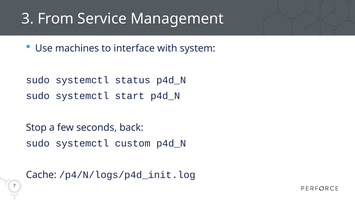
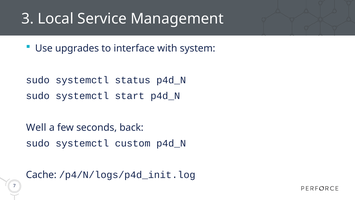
From: From -> Local
machines: machines -> upgrades
Stop: Stop -> Well
